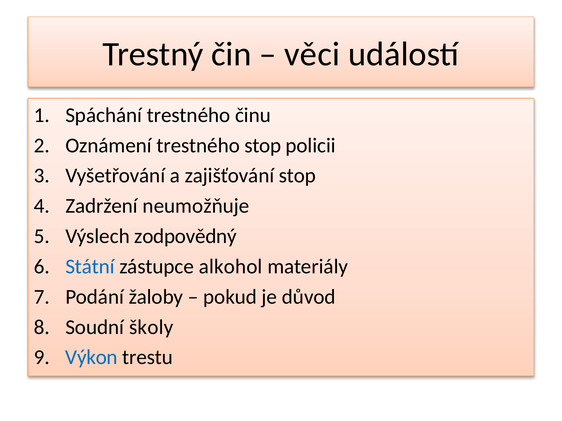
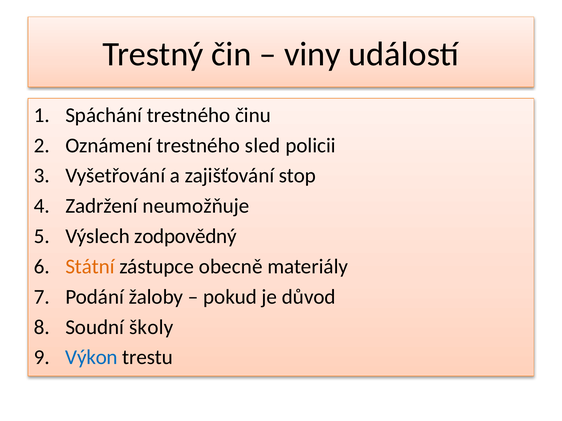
věci: věci -> viny
trestného stop: stop -> sled
Státní colour: blue -> orange
alkohol: alkohol -> obecně
